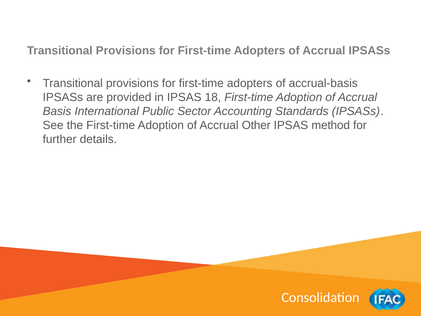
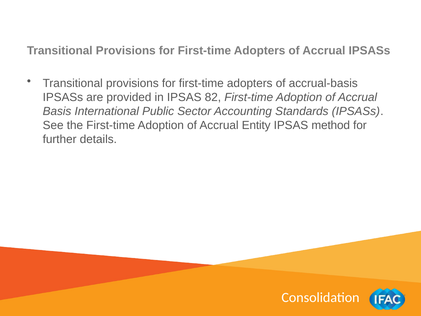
18: 18 -> 82
Other: Other -> Entity
